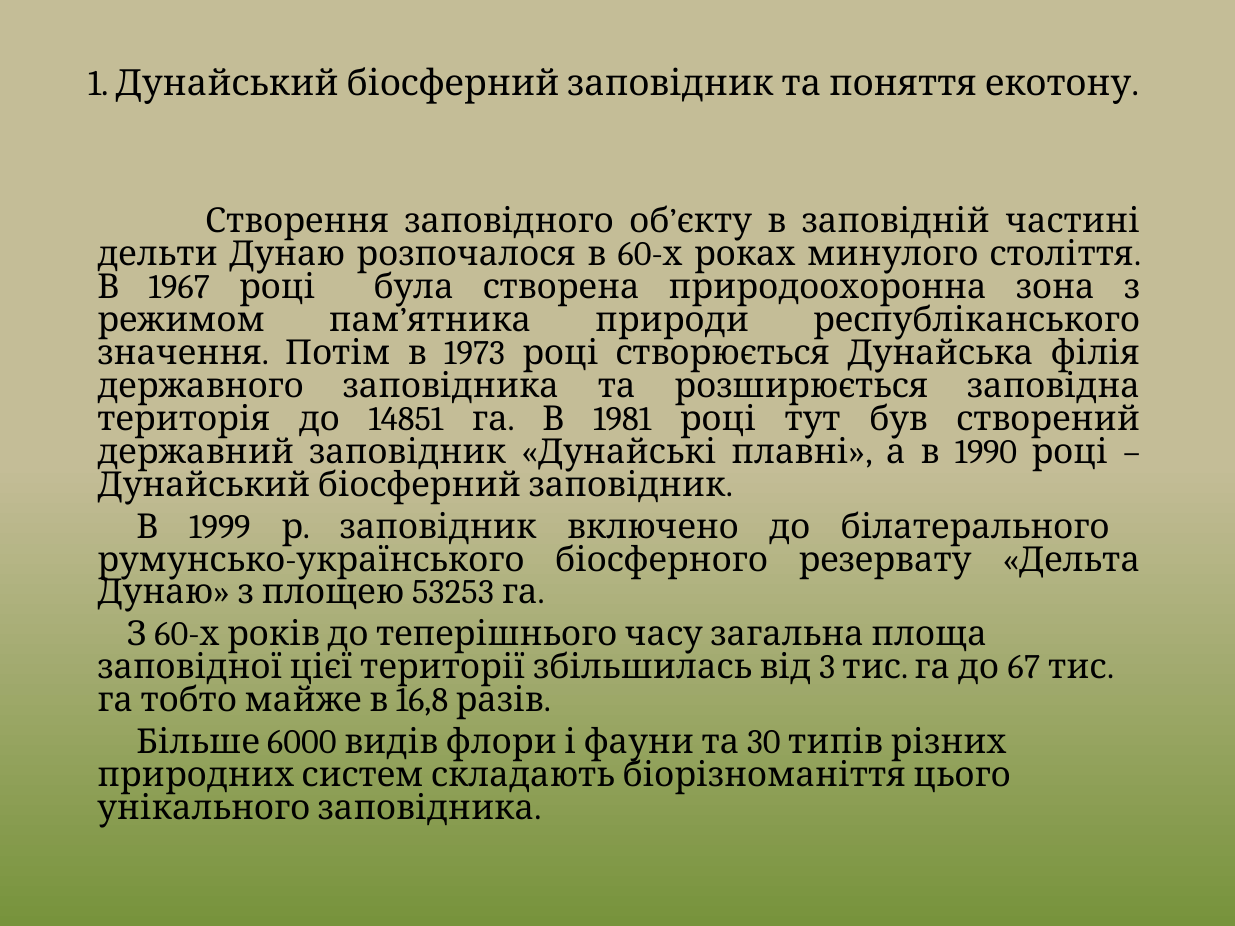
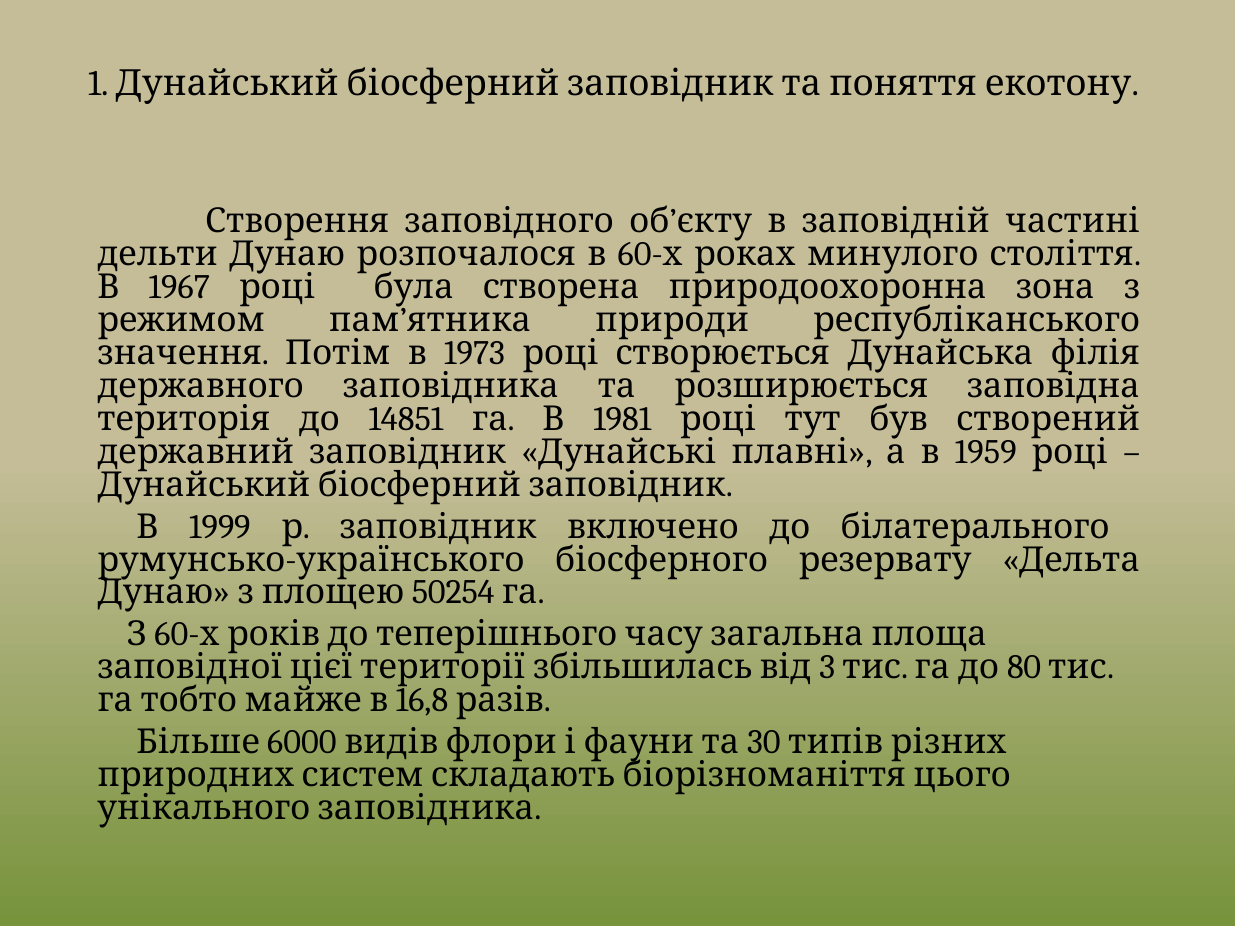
1990: 1990 -> 1959
53253: 53253 -> 50254
67: 67 -> 80
